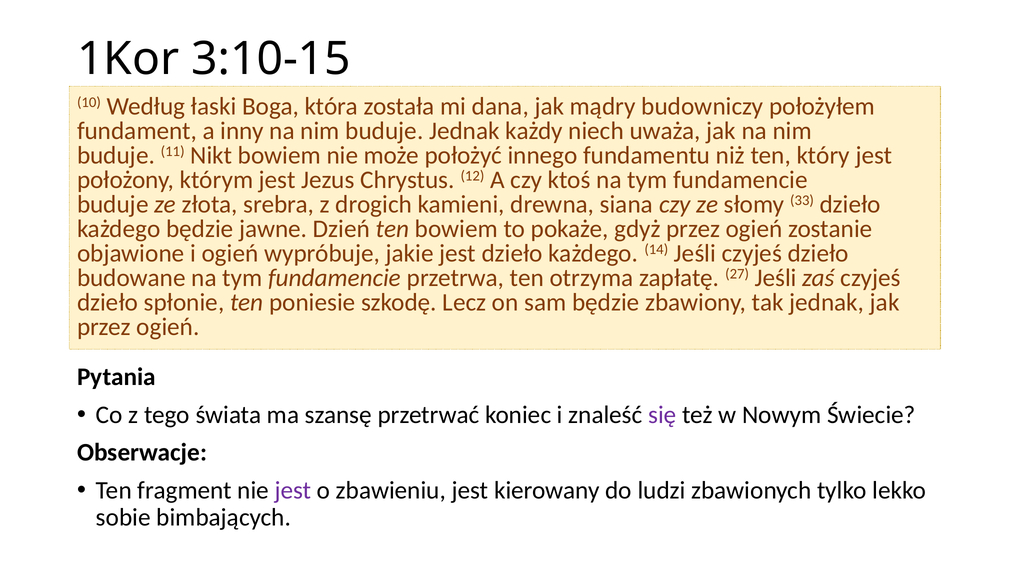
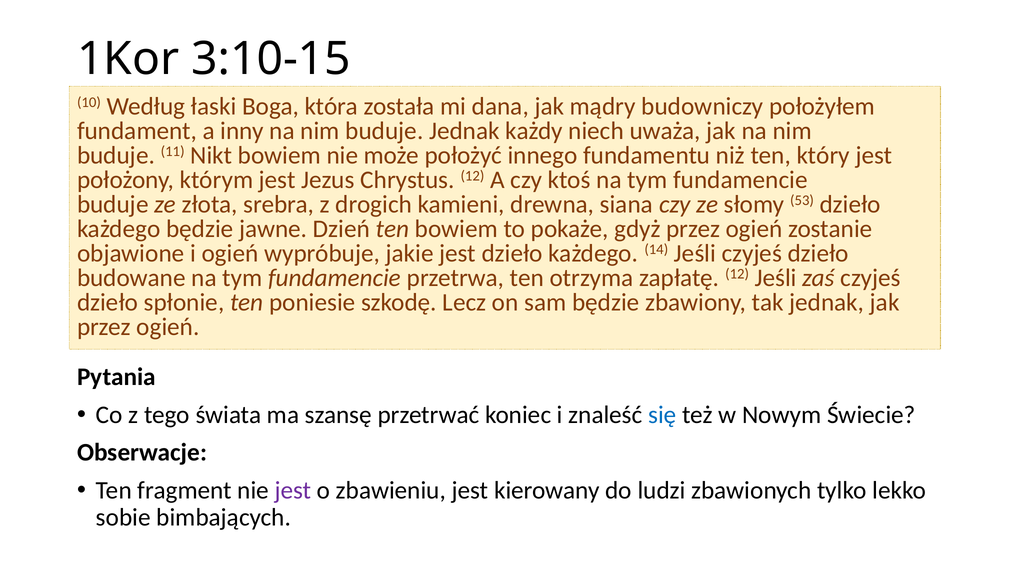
33: 33 -> 53
zapłatę 27: 27 -> 12
się colour: purple -> blue
